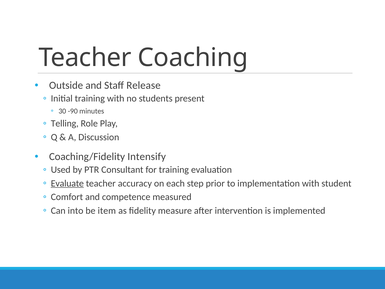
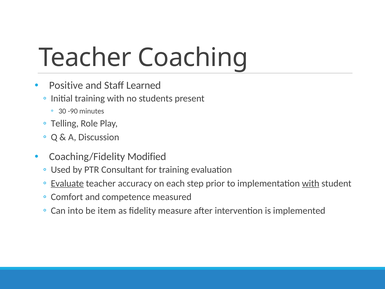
Outside: Outside -> Positive
Release: Release -> Learned
Intensify: Intensify -> Modified
with at (311, 183) underline: none -> present
